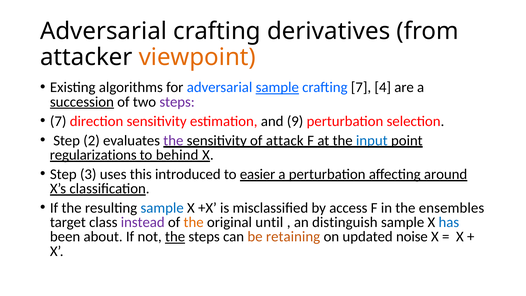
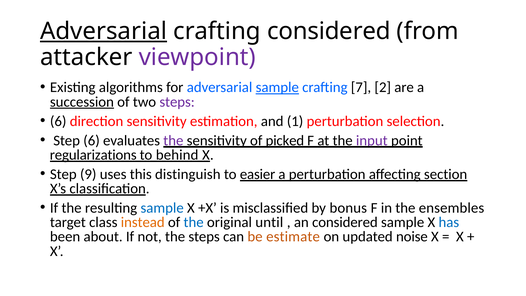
Adversarial at (104, 31) underline: none -> present
crafting derivatives: derivatives -> considered
viewpoint colour: orange -> purple
4: 4 -> 2
7 at (58, 121): 7 -> 6
9: 9 -> 1
Step 2: 2 -> 6
attack: attack -> picked
input colour: blue -> purple
3: 3 -> 9
introduced: introduced -> distinguish
around: around -> section
access: access -> bonus
instead colour: purple -> orange
the at (194, 222) colour: orange -> blue
an distinguish: distinguish -> considered
the at (175, 237) underline: present -> none
retaining: retaining -> estimate
